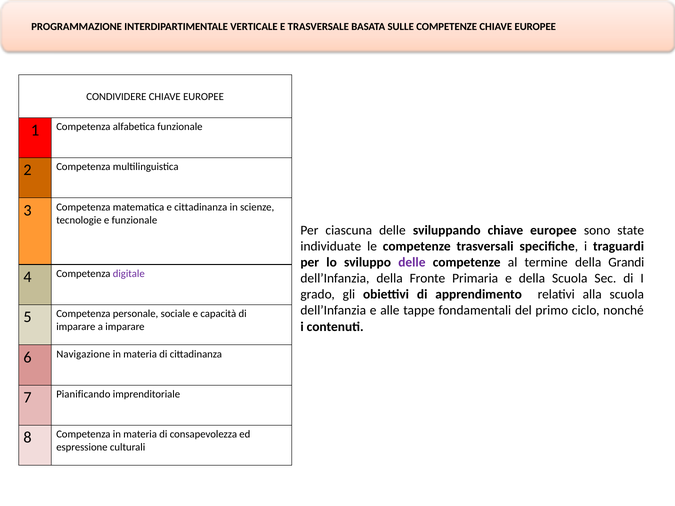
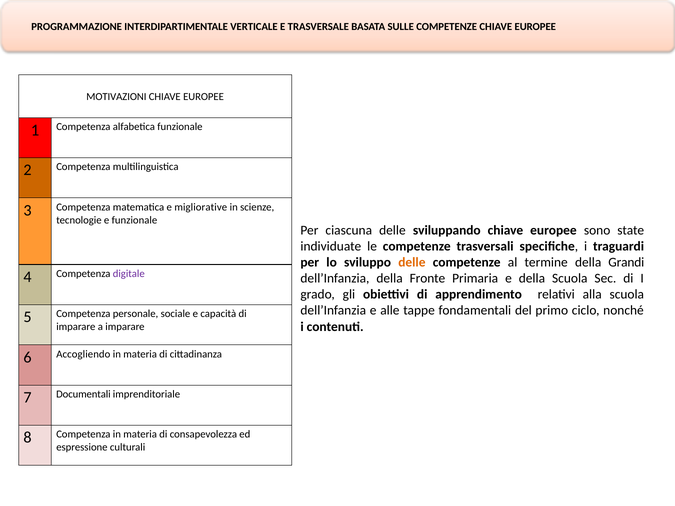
CONDIVIDERE: CONDIVIDERE -> MOTIVAZIONI
e cittadinanza: cittadinanza -> migliorative
delle at (412, 262) colour: purple -> orange
Navigazione: Navigazione -> Accogliendo
Pianificando: Pianificando -> Documentali
